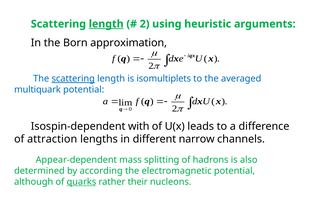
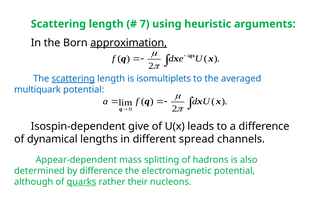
length at (106, 24) underline: present -> none
2 at (145, 24): 2 -> 7
approximation underline: none -> present
with: with -> give
attraction: attraction -> dynamical
narrow: narrow -> spread
by according: according -> difference
